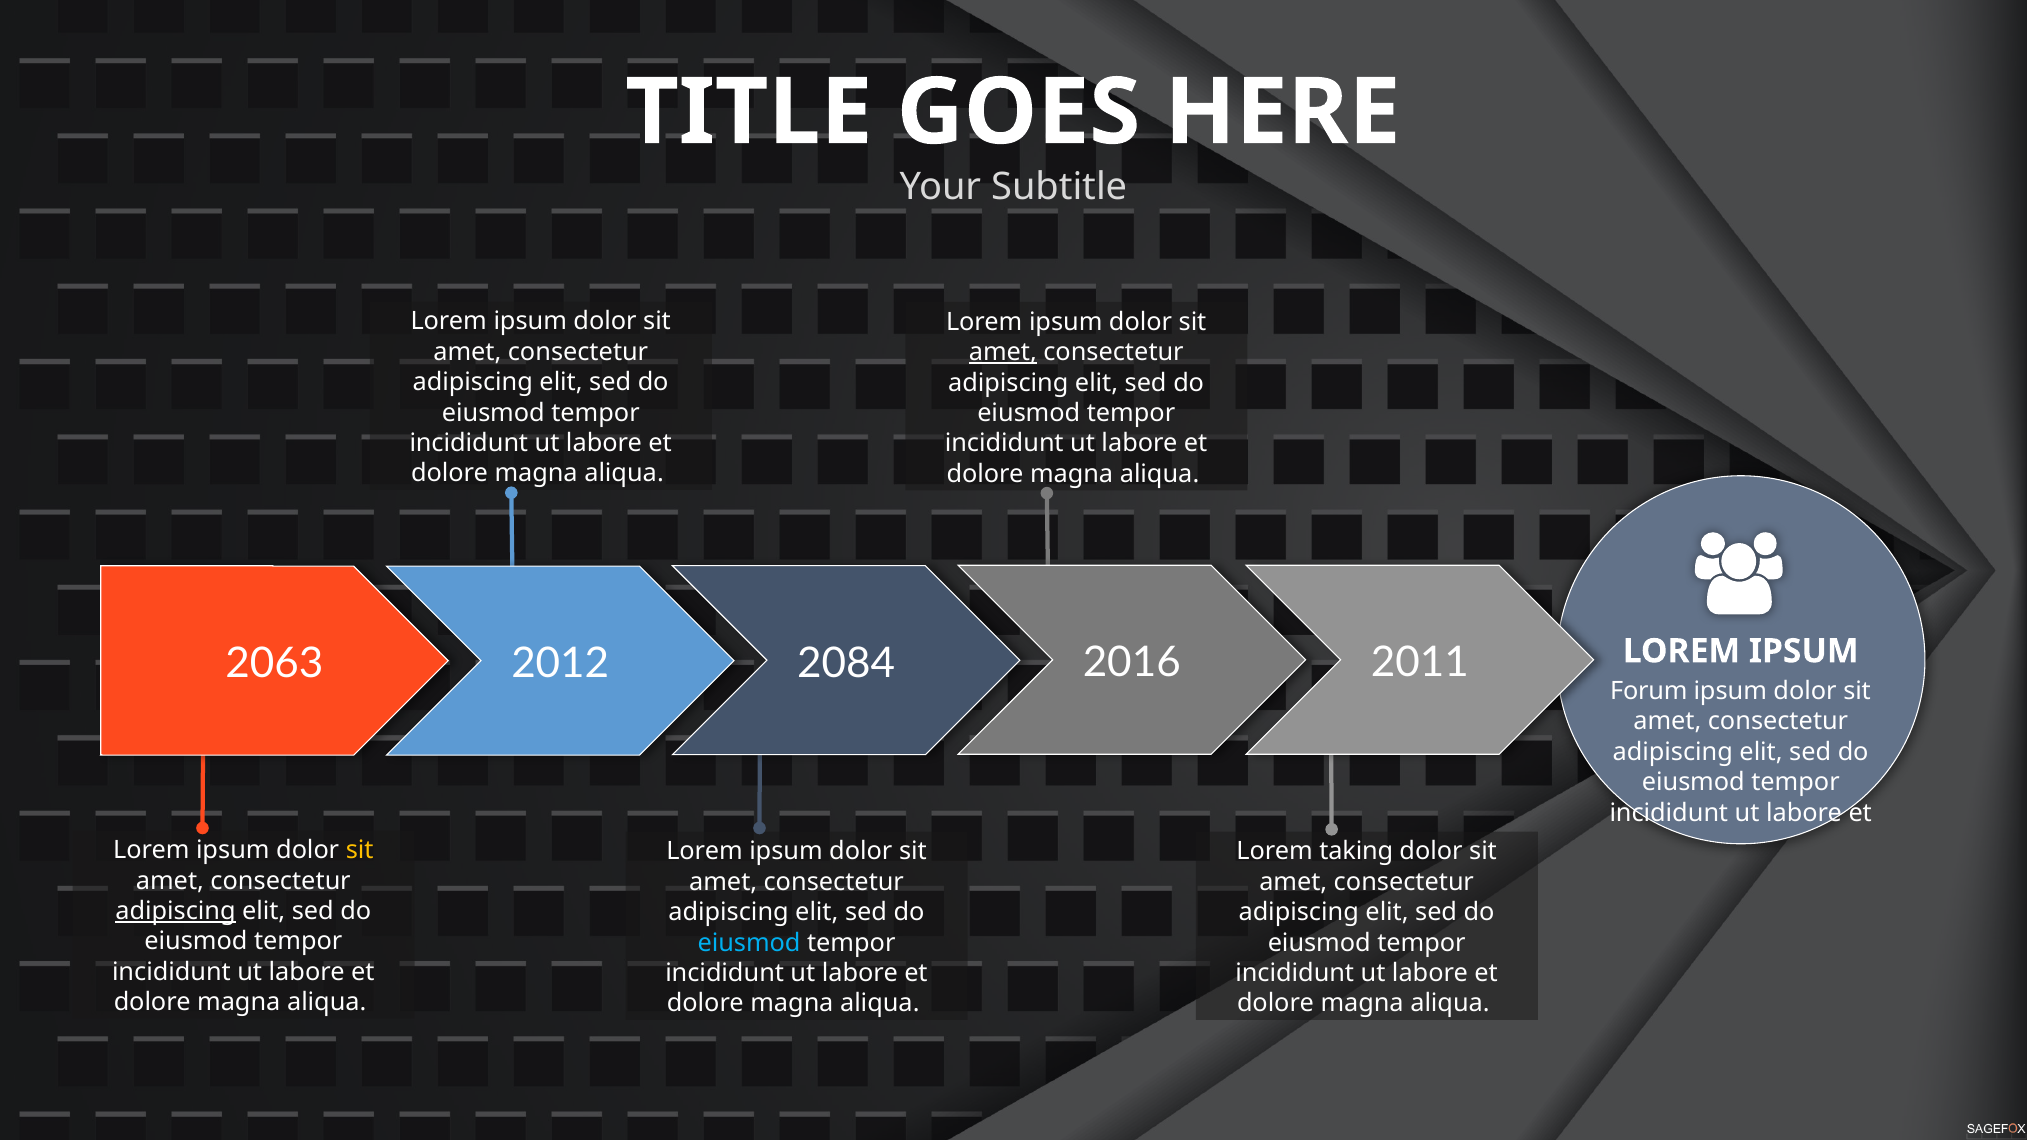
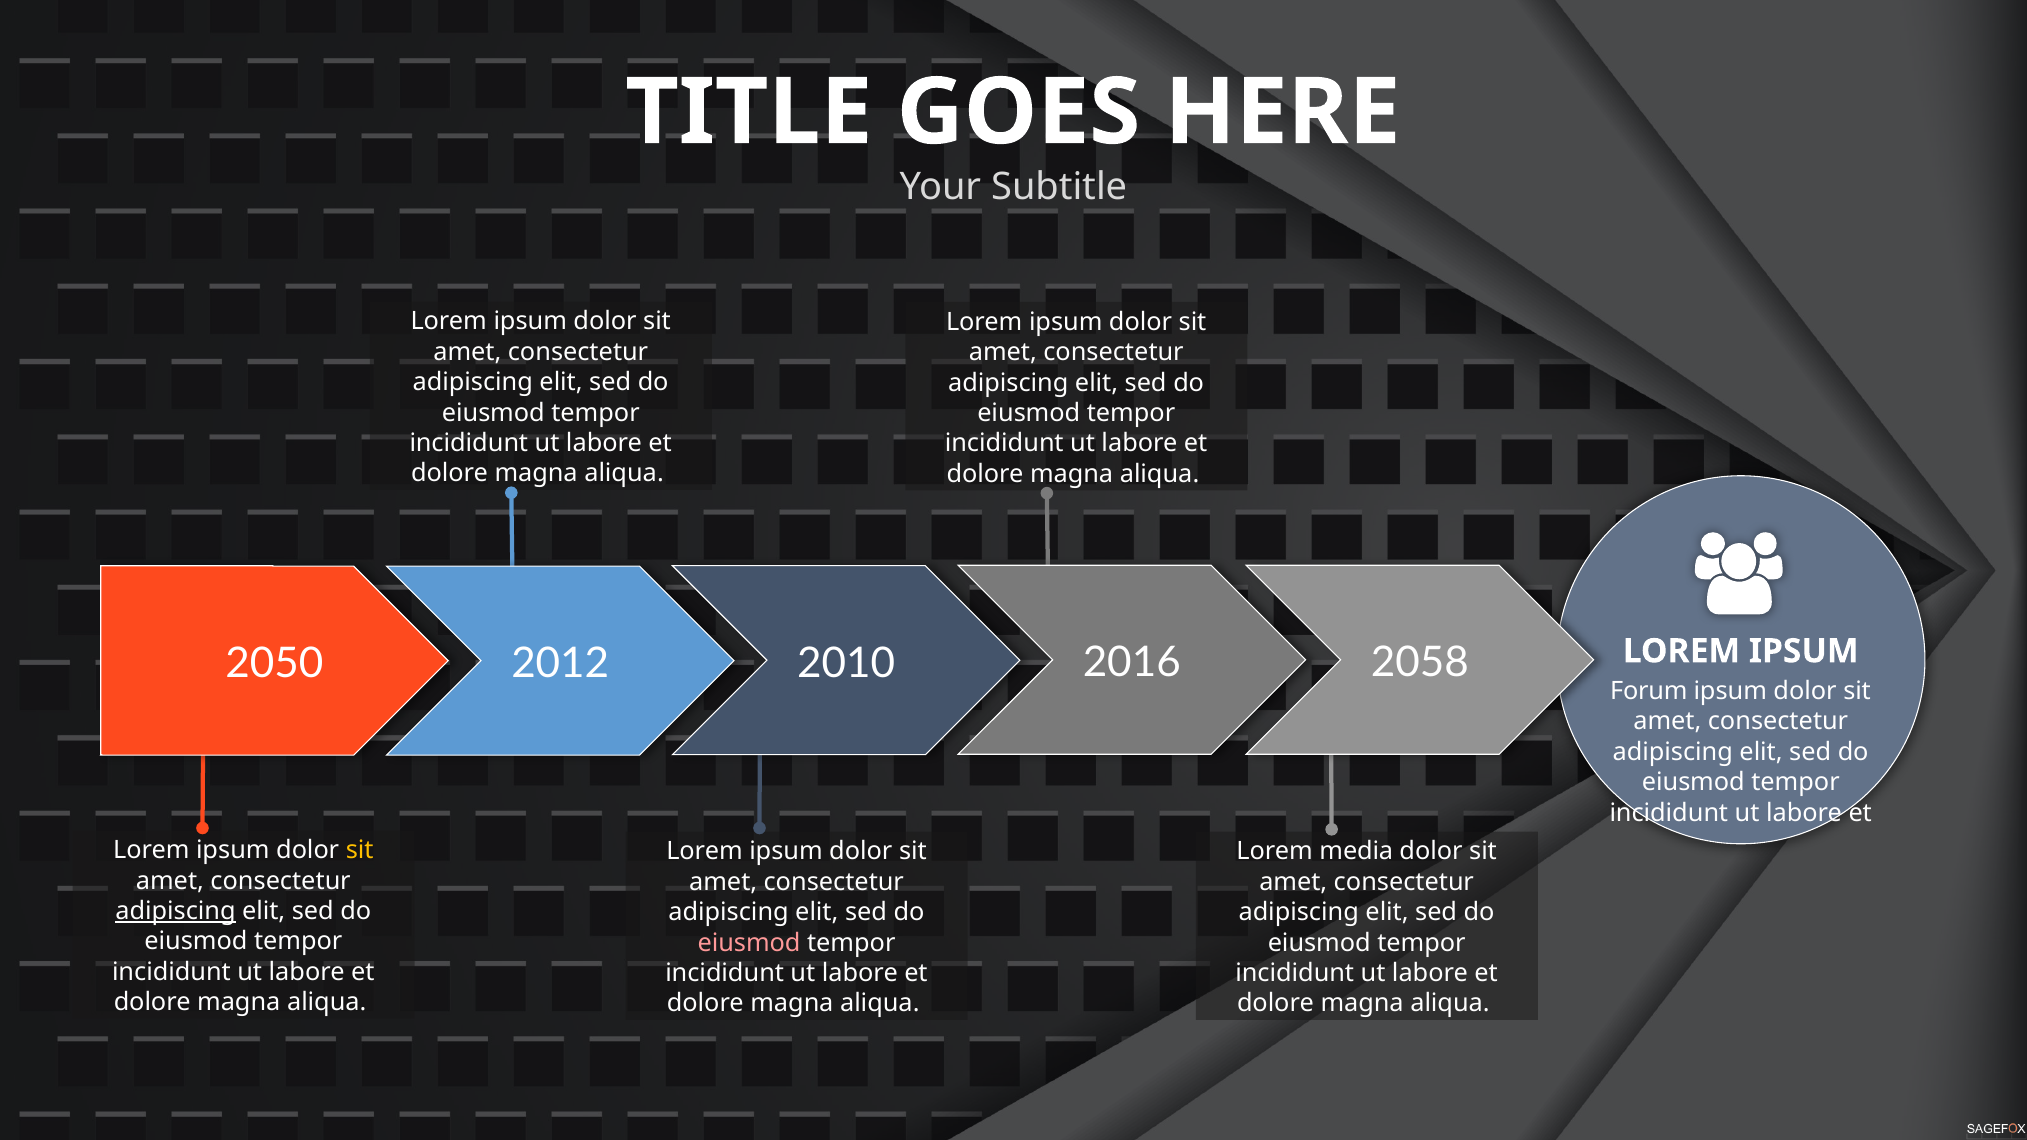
amet at (1003, 352) underline: present -> none
2063: 2063 -> 2050
2084: 2084 -> 2010
2011: 2011 -> 2058
taking: taking -> media
eiusmod at (749, 943) colour: light blue -> pink
